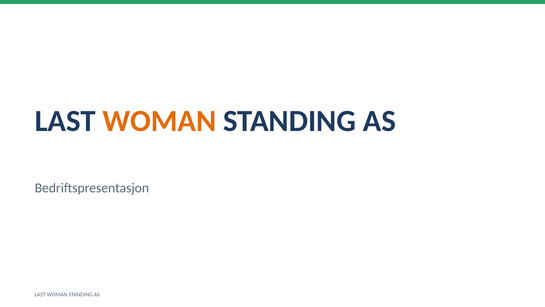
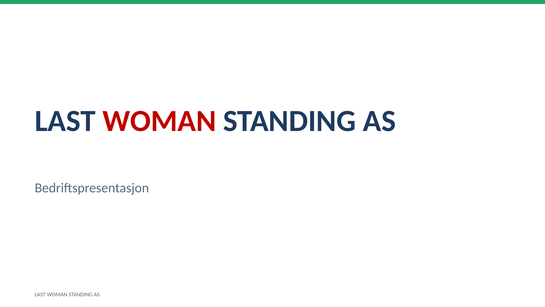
WOMAN at (159, 121) colour: orange -> red
